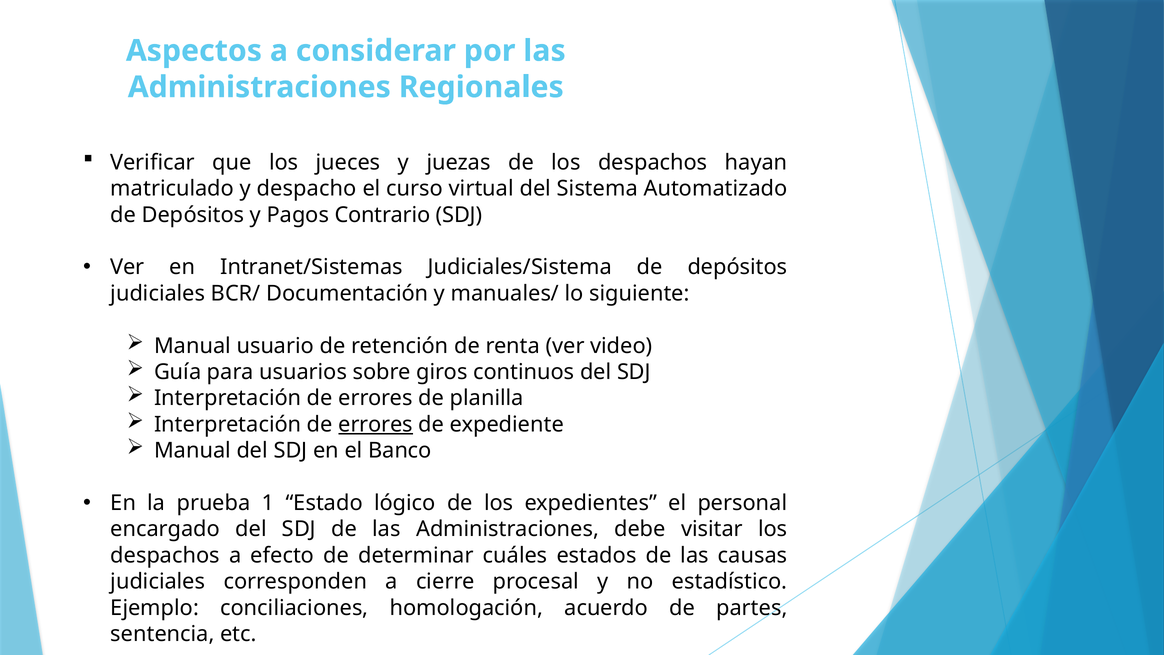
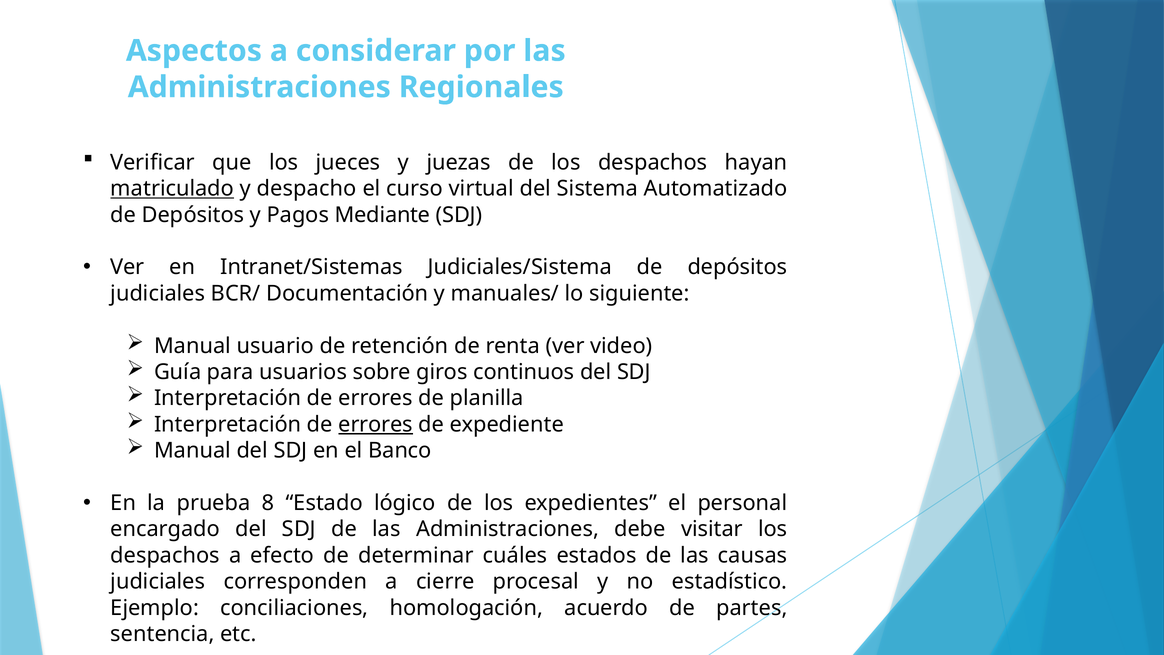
matriculado underline: none -> present
Contrario: Contrario -> Mediante
1: 1 -> 8
